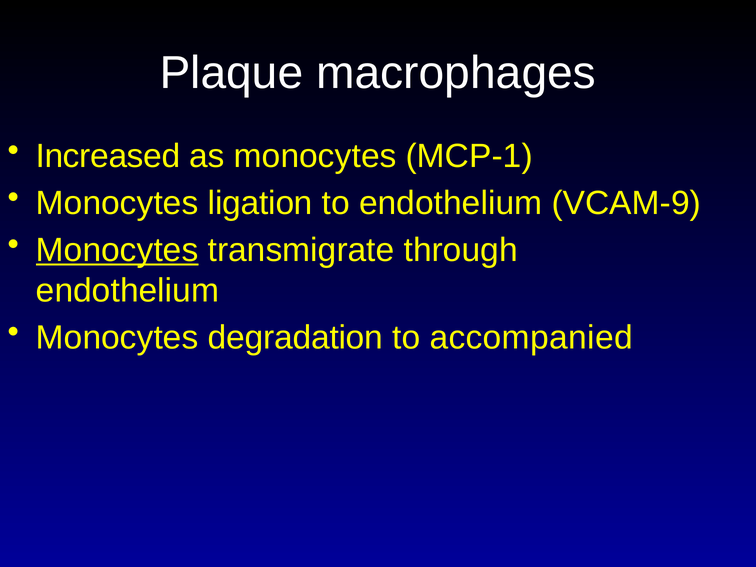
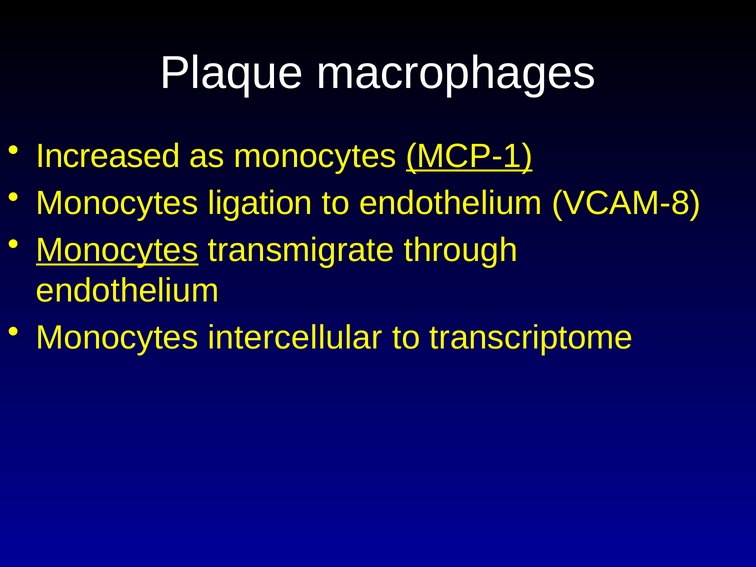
MCP-1 underline: none -> present
VCAM-9: VCAM-9 -> VCAM-8
degradation: degradation -> intercellular
accompanied: accompanied -> transcriptome
